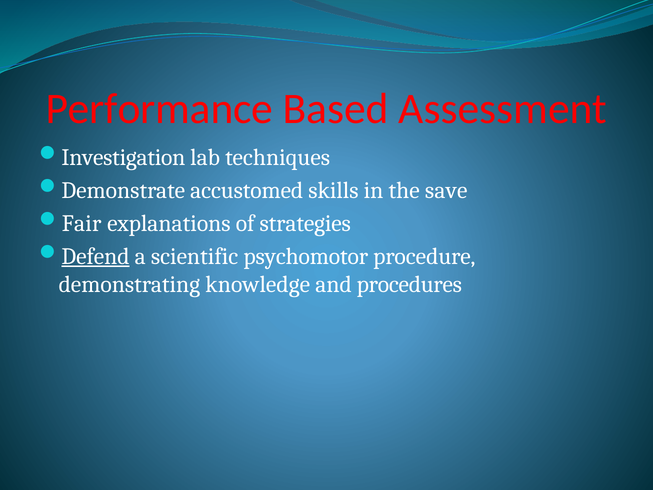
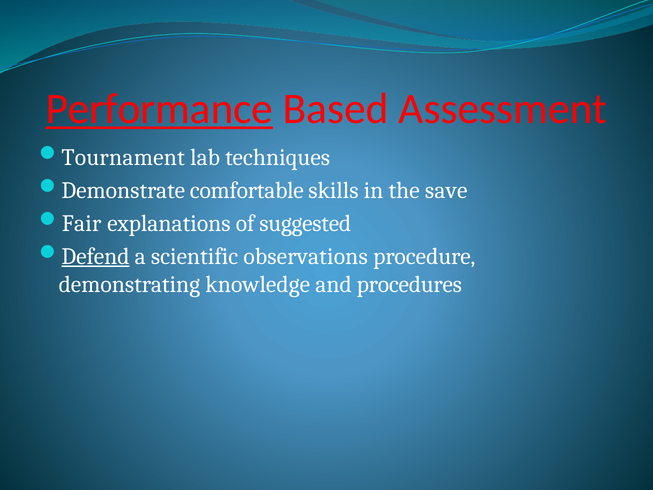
Performance underline: none -> present
Investigation: Investigation -> Tournament
accustomed: accustomed -> comfortable
strategies: strategies -> suggested
psychomotor: psychomotor -> observations
